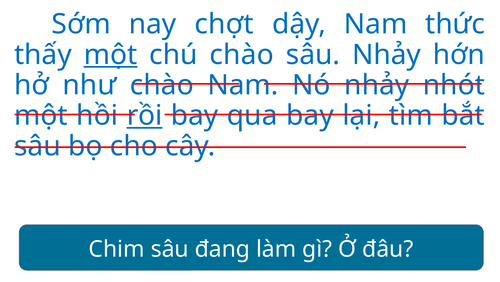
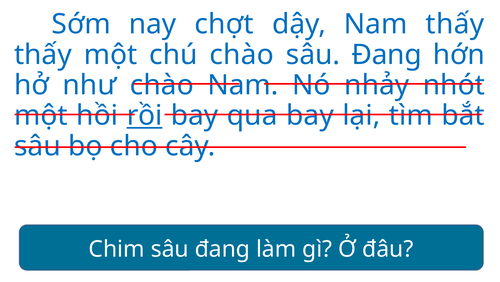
Nam thức: thức -> thấy
một at (110, 55) underline: present -> none
Nhảy at (387, 55): Nhảy -> Đang
